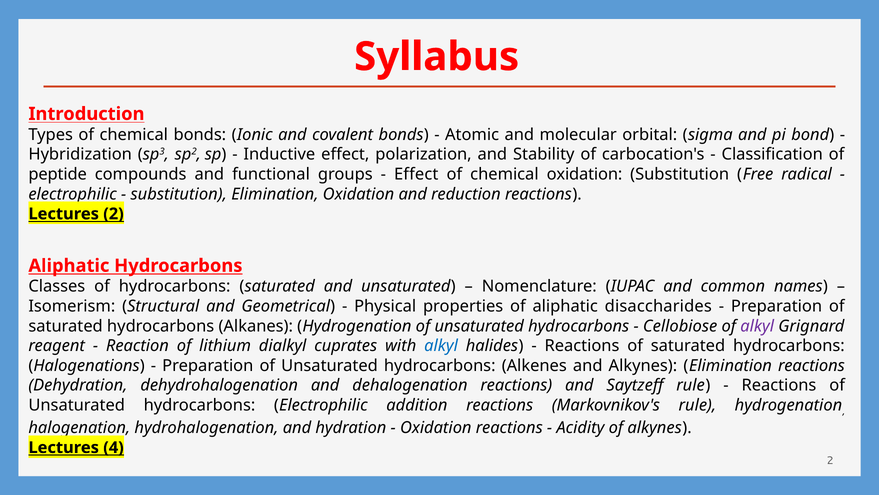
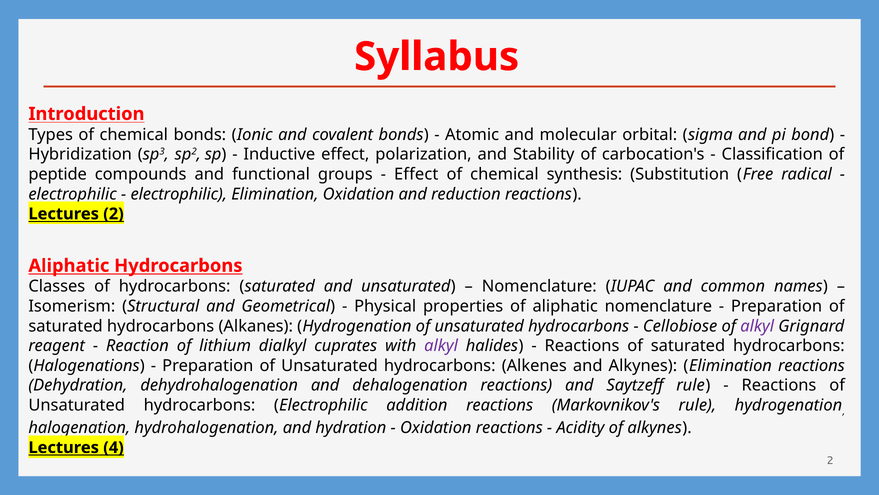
chemical oxidation: oxidation -> synthesis
substitution at (179, 194): substitution -> electrophilic
aliphatic disaccharides: disaccharides -> nomenclature
alkyl at (441, 346) colour: blue -> purple
